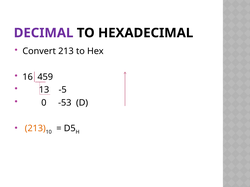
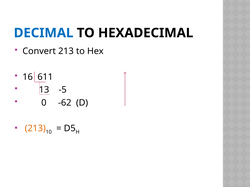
DECIMAL colour: purple -> blue
459: 459 -> 611
-53: -53 -> -62
